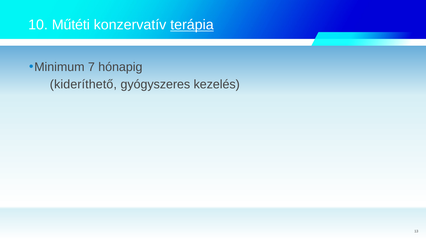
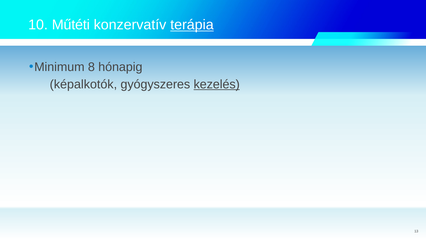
7: 7 -> 8
kideríthető: kideríthető -> képalkotók
kezelés underline: none -> present
